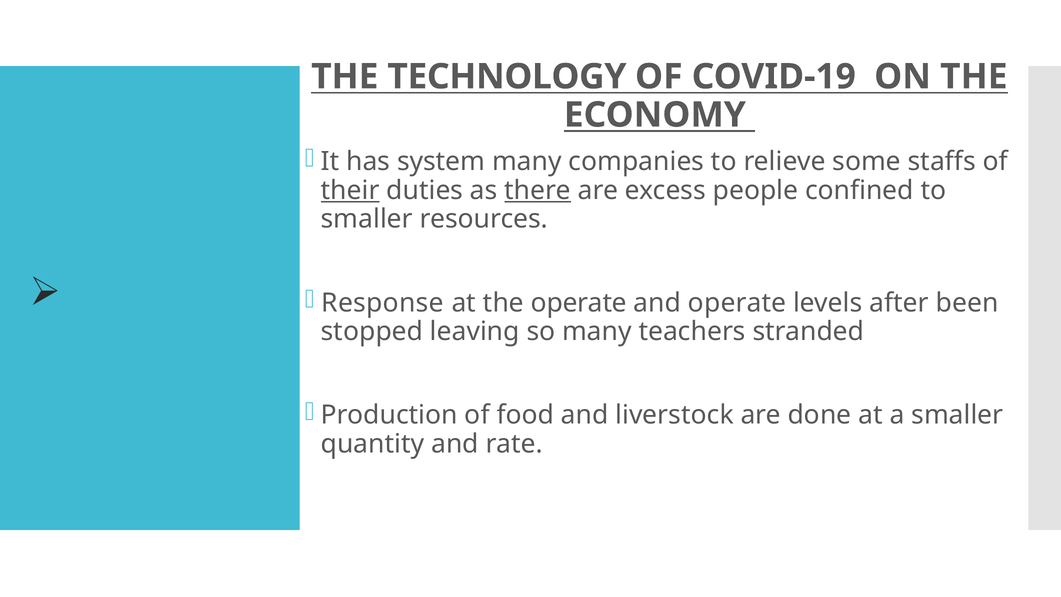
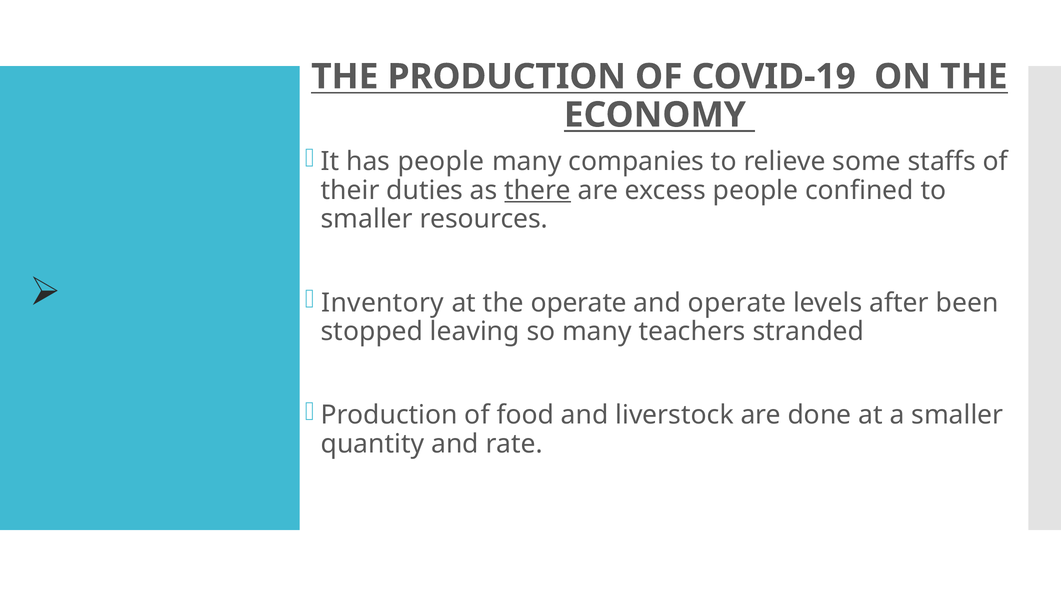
THE TECHNOLOGY: TECHNOLOGY -> PRODUCTION
has system: system -> people
their underline: present -> none
Response: Response -> Inventory
